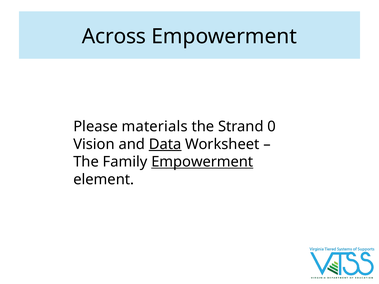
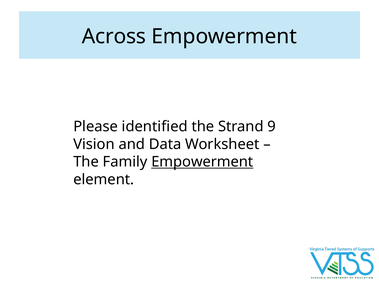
materials: materials -> identified
0: 0 -> 9
Data underline: present -> none
